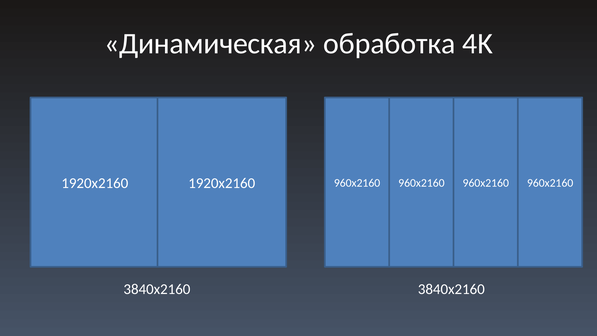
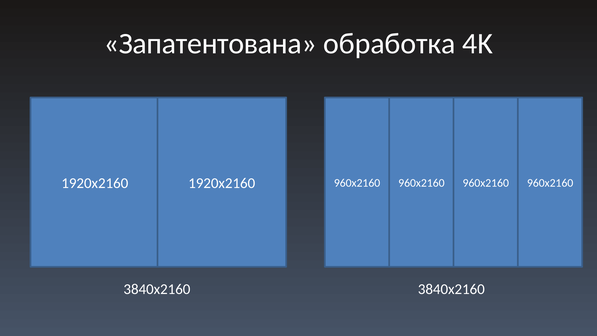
Динамическая: Динамическая -> Запатентована
